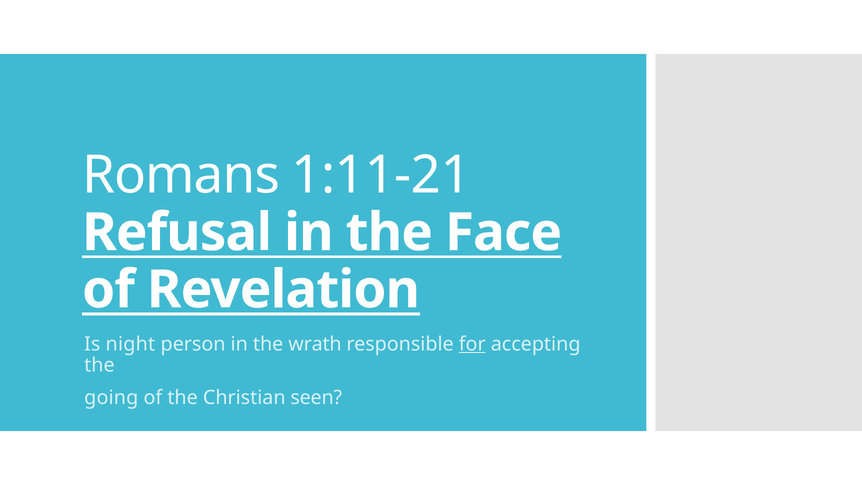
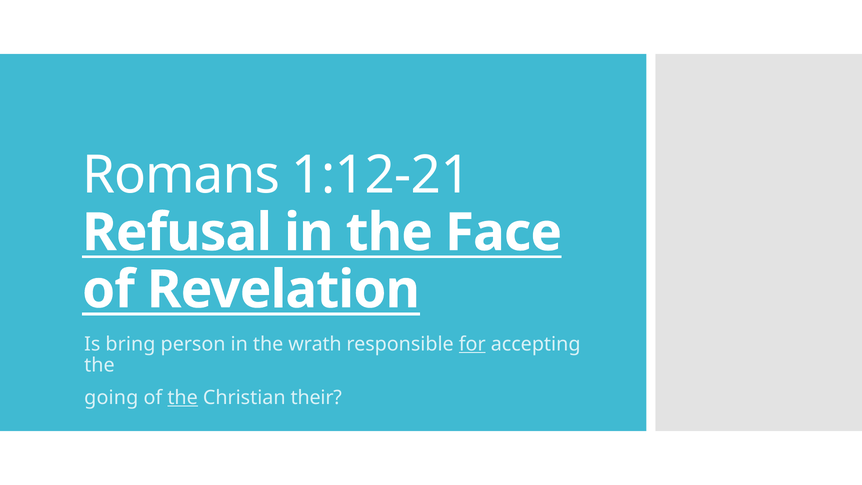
1:11-21: 1:11-21 -> 1:12-21
night: night -> bring
the at (183, 397) underline: none -> present
seen: seen -> their
